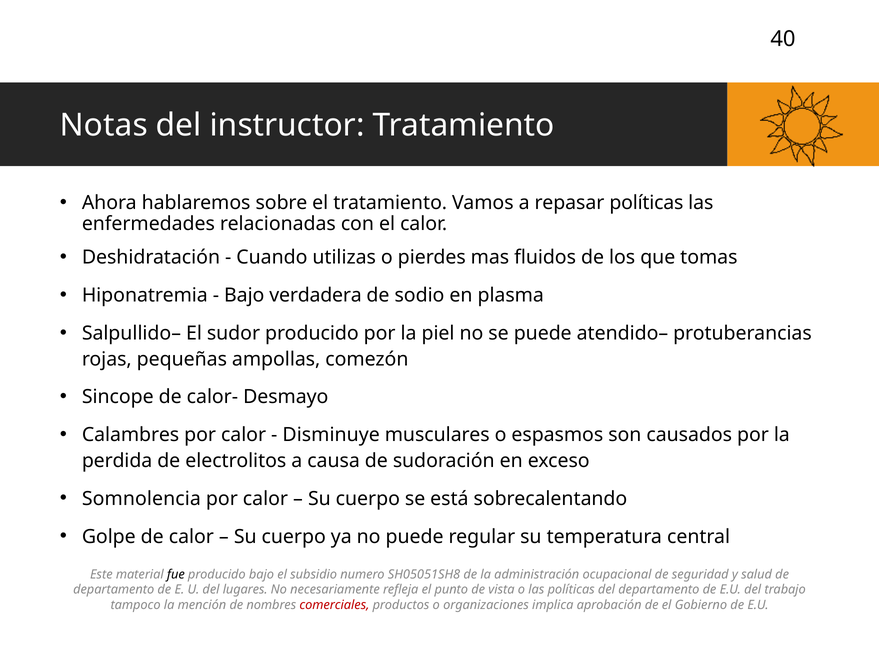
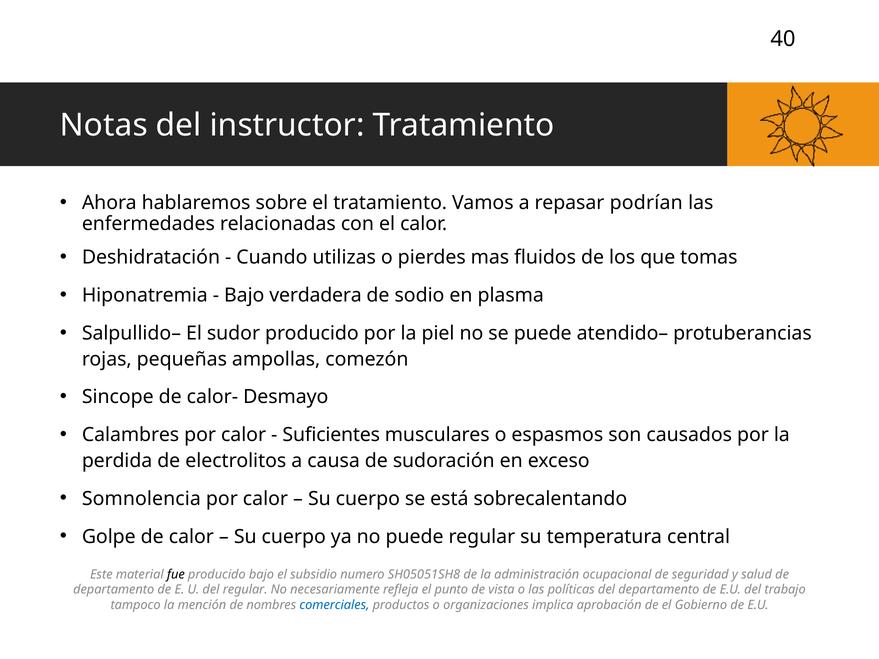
repasar políticas: políticas -> podrían
Disminuye: Disminuye -> Suficientes
del lugares: lugares -> regular
comerciales colour: red -> blue
